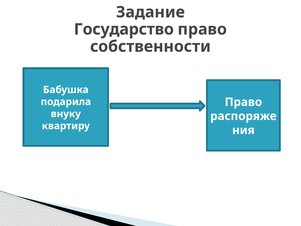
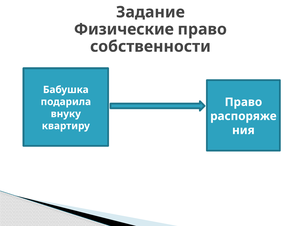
Государство: Государство -> Физические
